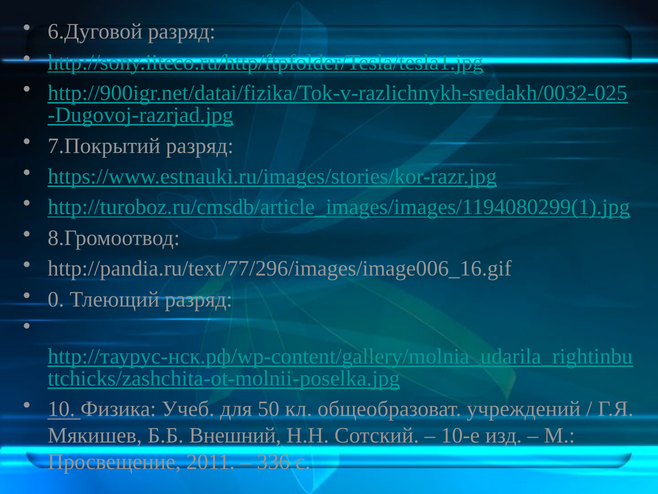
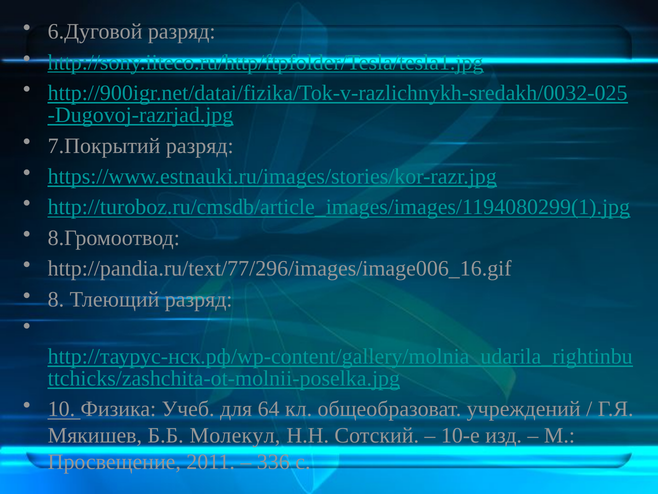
0: 0 -> 8
50: 50 -> 64
Внешний: Внешний -> Молекул
